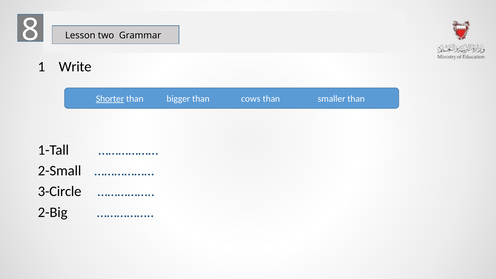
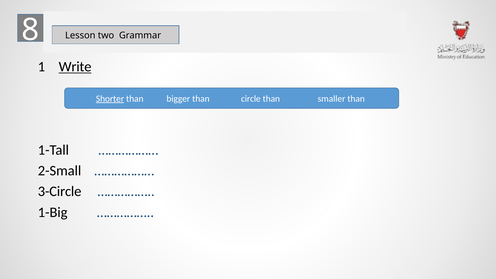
Write underline: none -> present
cows: cows -> circle
2-Big: 2-Big -> 1-Big
